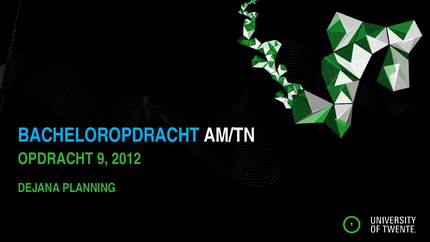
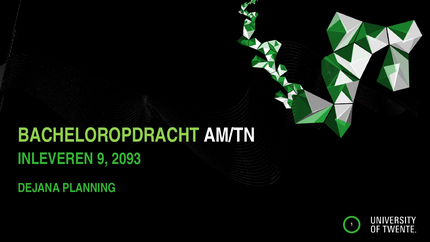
BACHELOROPDRACHT colour: light blue -> light green
OPDRACHT: OPDRACHT -> INLEVEREN
2012: 2012 -> 2093
